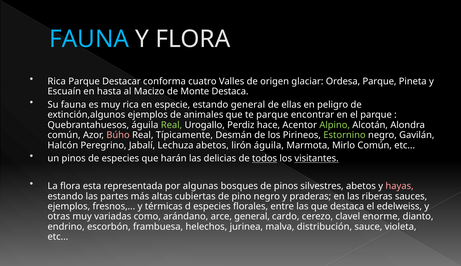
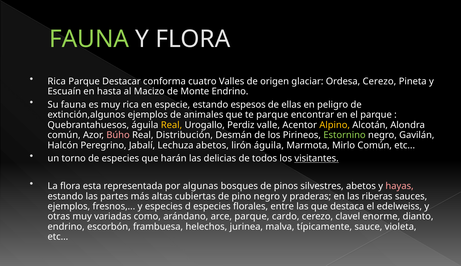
FAUNA at (89, 39) colour: light blue -> light green
Ordesa Parque: Parque -> Cerezo
Monte Destaca: Destaca -> Endrino
estando general: general -> espesos
Real at (172, 125) colour: light green -> yellow
hace: hace -> valle
Alpino colour: light green -> yellow
Típicamente: Típicamente -> Distribución
un pinos: pinos -> torno
todos underline: present -> none
y térmicas: térmicas -> especies
arce general: general -> parque
distribución: distribución -> típicamente
